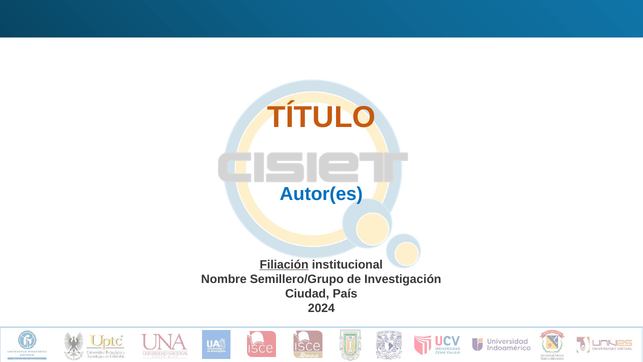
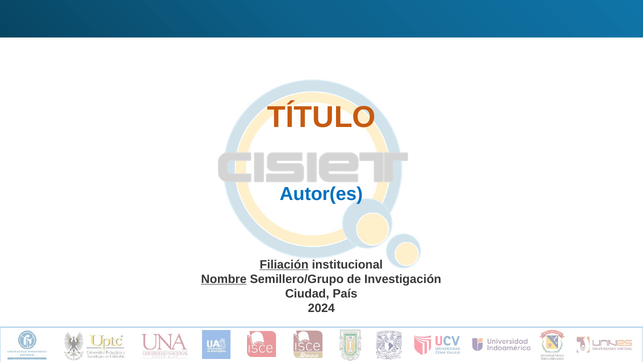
Nombre underline: none -> present
